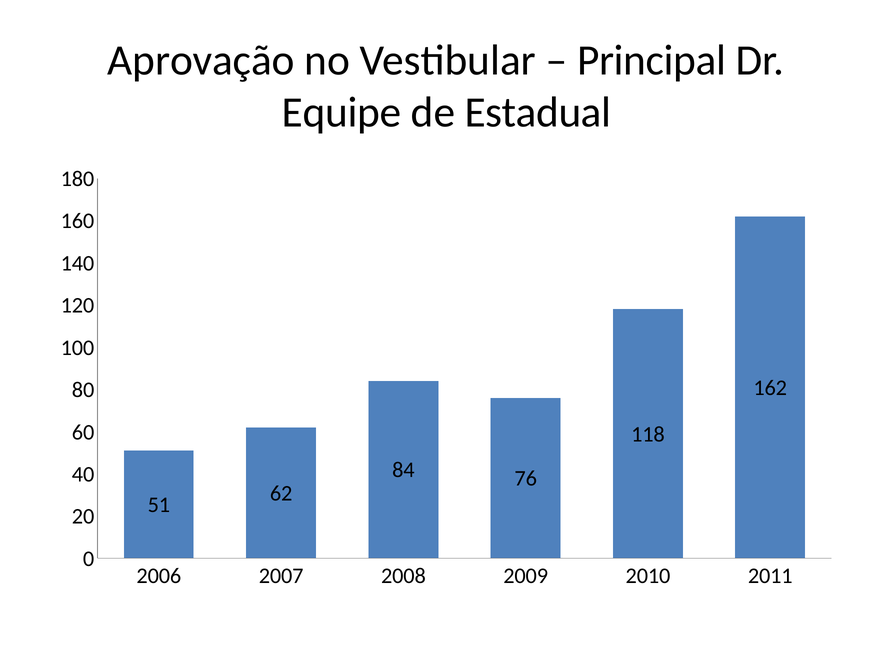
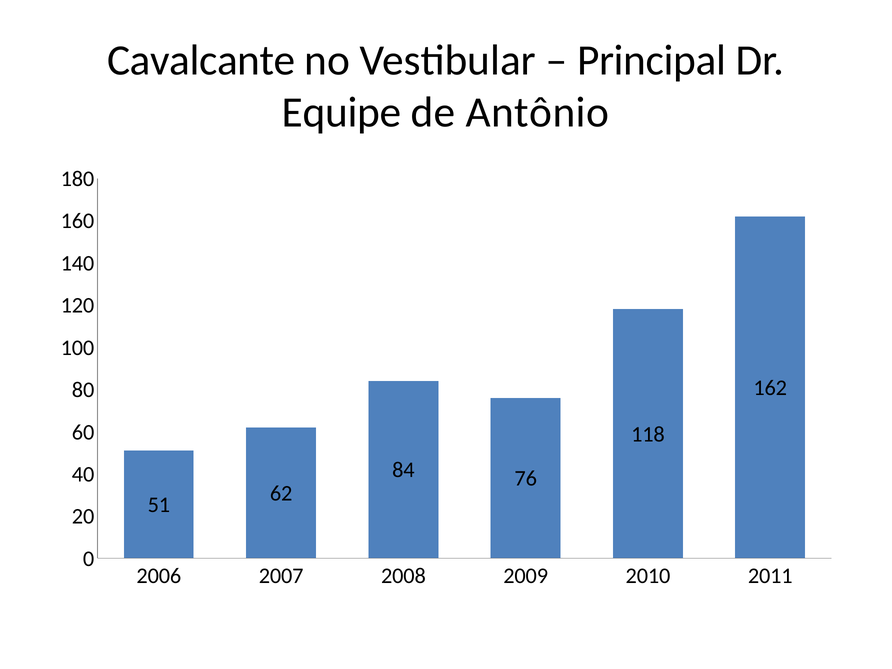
Aprovação: Aprovação -> Cavalcante
Estadual: Estadual -> Antônio
